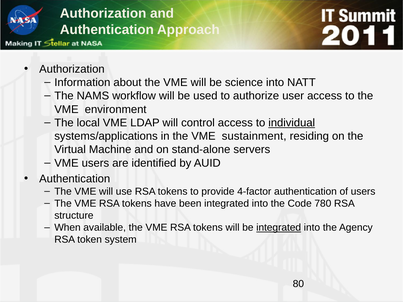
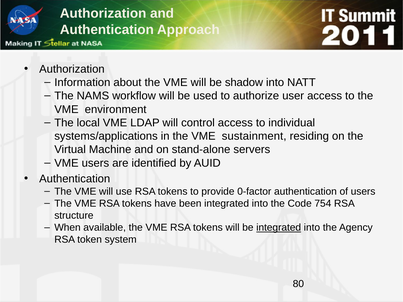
science: science -> shadow
individual underline: present -> none
4-factor: 4-factor -> 0-factor
780: 780 -> 754
